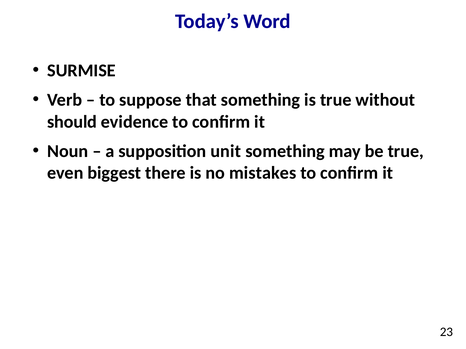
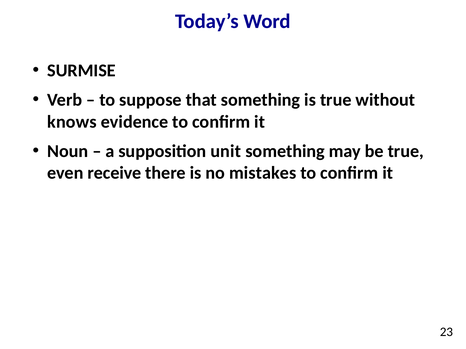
should: should -> knows
biggest: biggest -> receive
